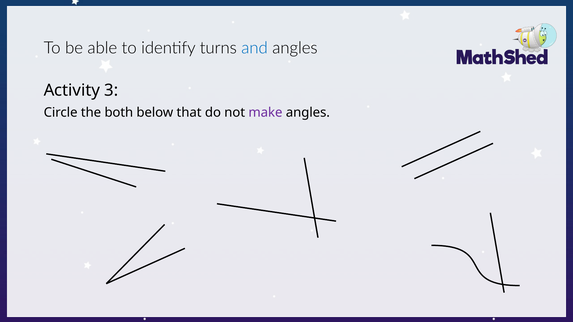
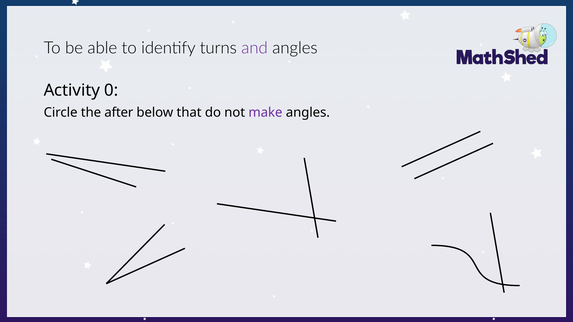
and colour: blue -> purple
3: 3 -> 0
both: both -> after
